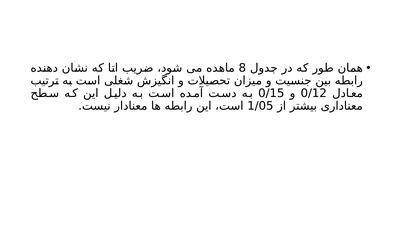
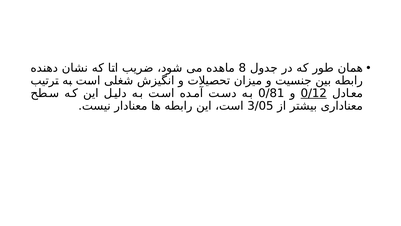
0/15: 0/15 -> 0/81
0/12 underline: none -> present
1/05: 1/05 -> 3/05
